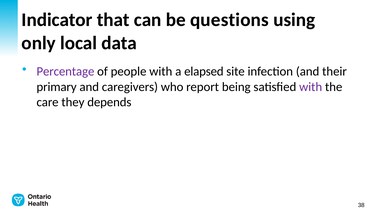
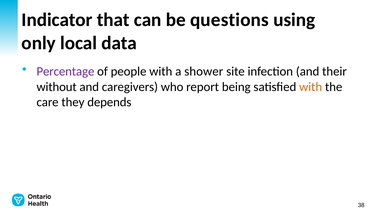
elapsed: elapsed -> shower
primary: primary -> without
with at (311, 87) colour: purple -> orange
